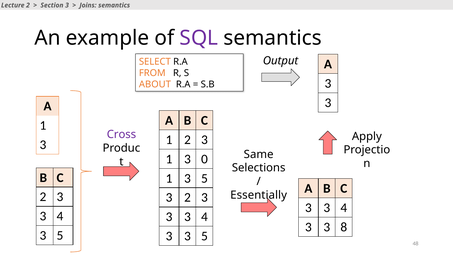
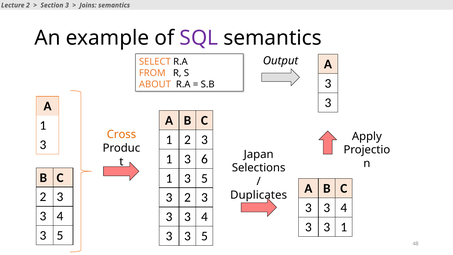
Cross colour: purple -> orange
Same: Same -> Japan
0: 0 -> 6
Essentially: Essentially -> Duplicates
3 3 8: 8 -> 1
